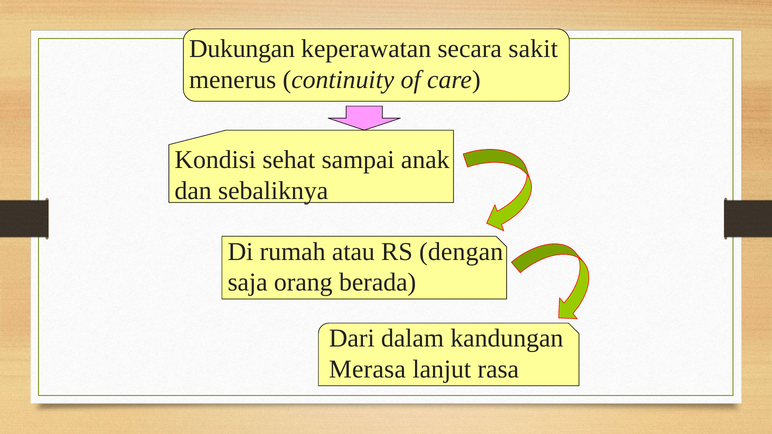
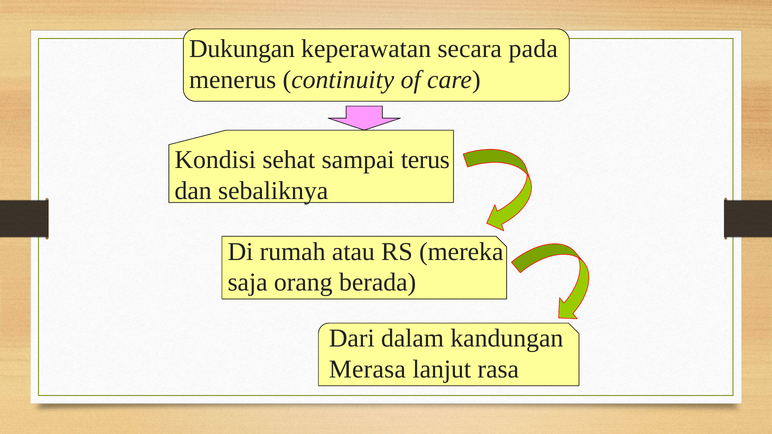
sakit: sakit -> pada
anak: anak -> terus
dengan: dengan -> mereka
